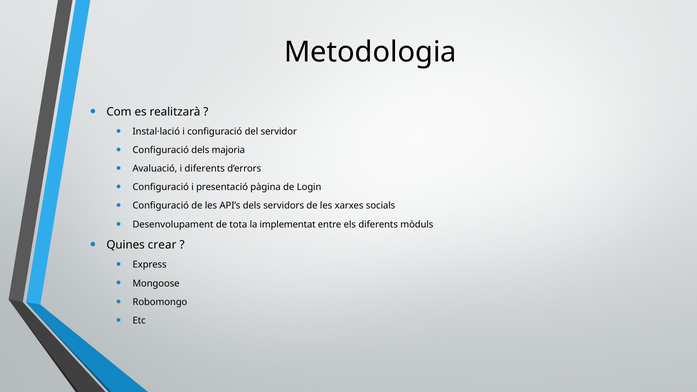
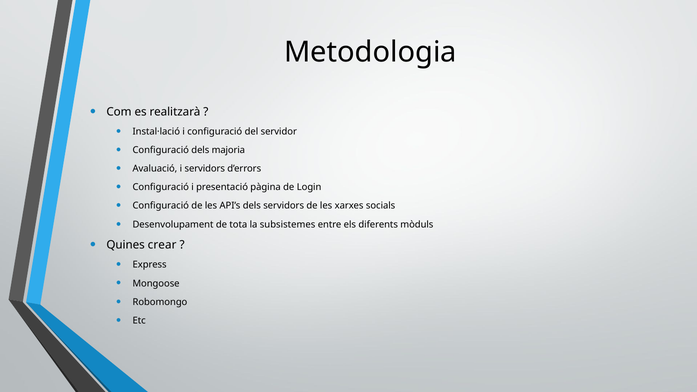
i diferents: diferents -> servidors
implementat: implementat -> subsistemes
